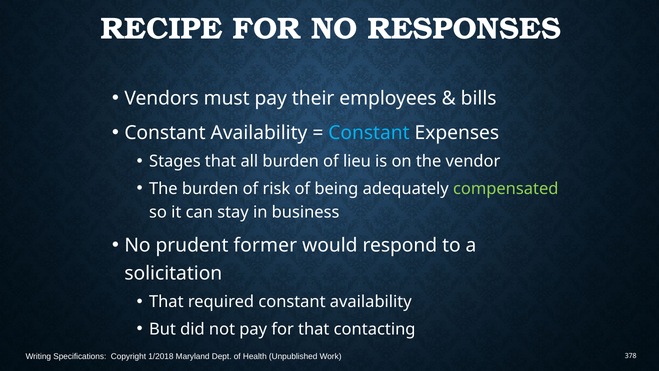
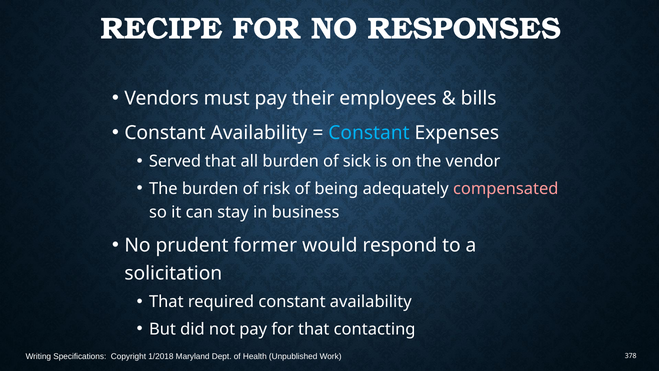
Stages: Stages -> Served
lieu: lieu -> sick
compensated colour: light green -> pink
